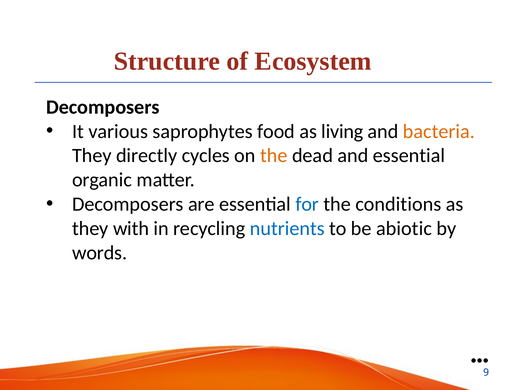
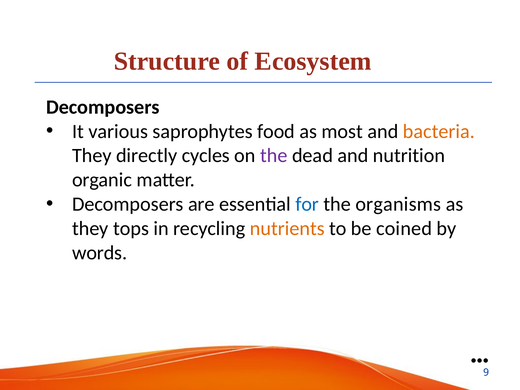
living: living -> most
the at (274, 156) colour: orange -> purple
and essential: essential -> nutrition
conditions: conditions -> organisms
with: with -> tops
nutrients colour: blue -> orange
abiotic: abiotic -> coined
